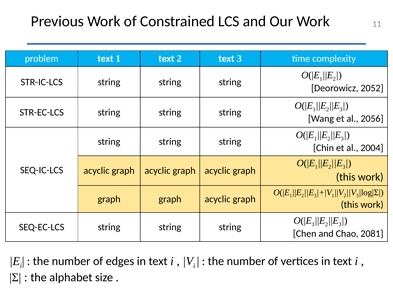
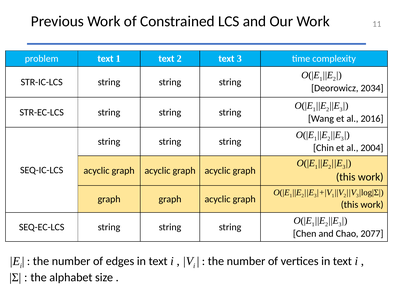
2052: 2052 -> 2034
2056: 2056 -> 2016
2081: 2081 -> 2077
